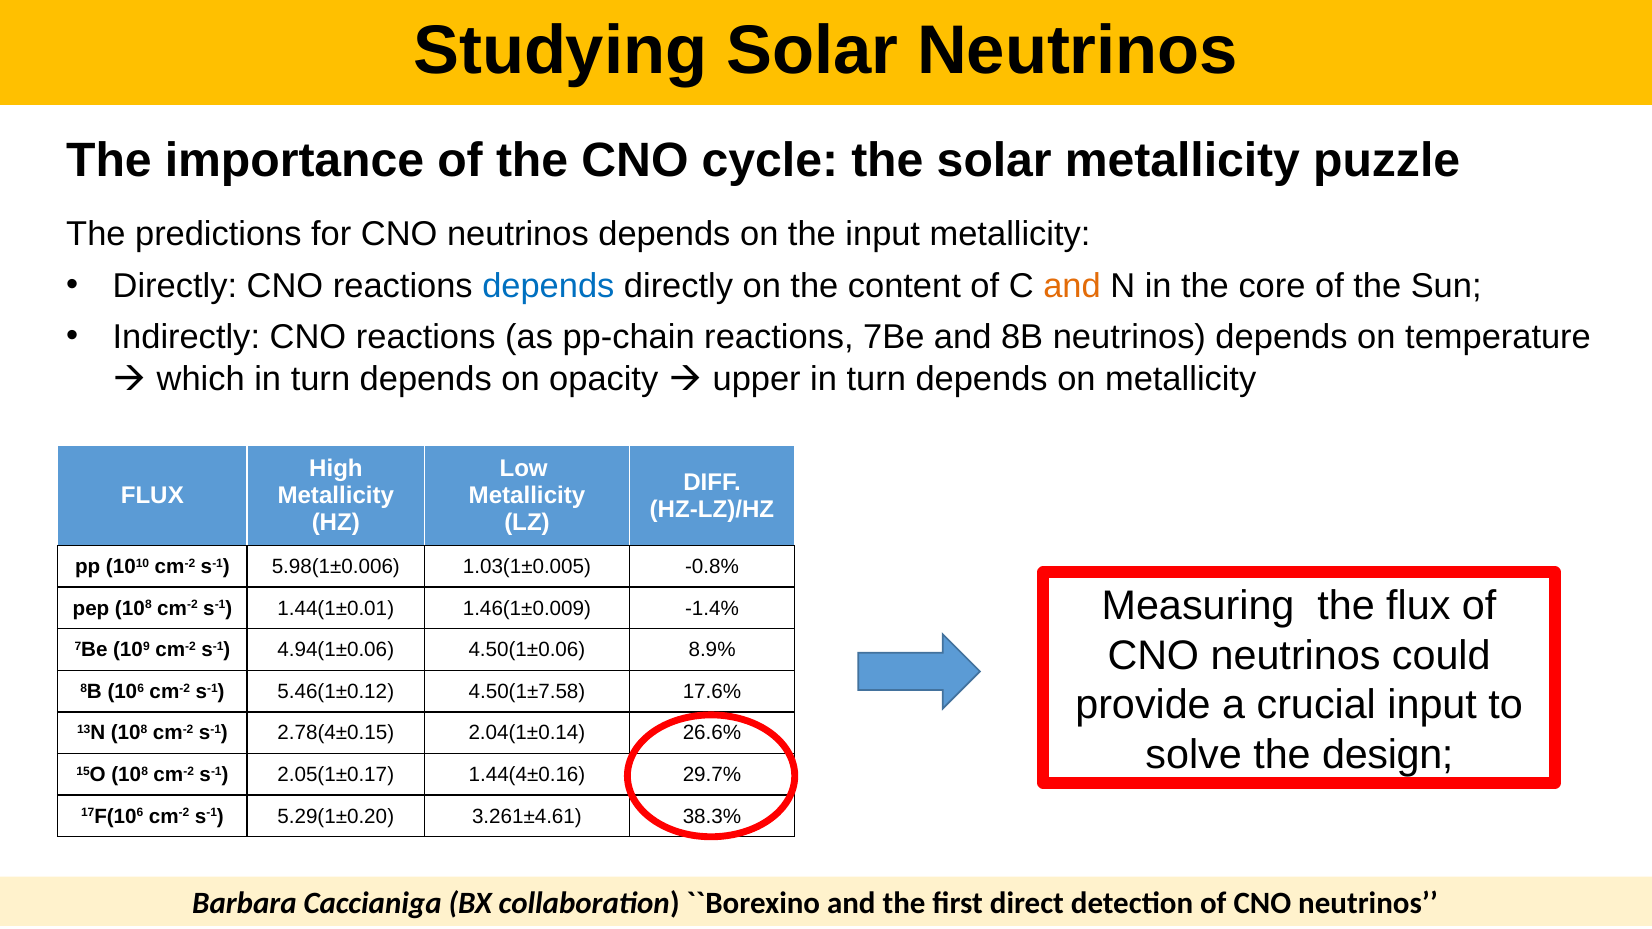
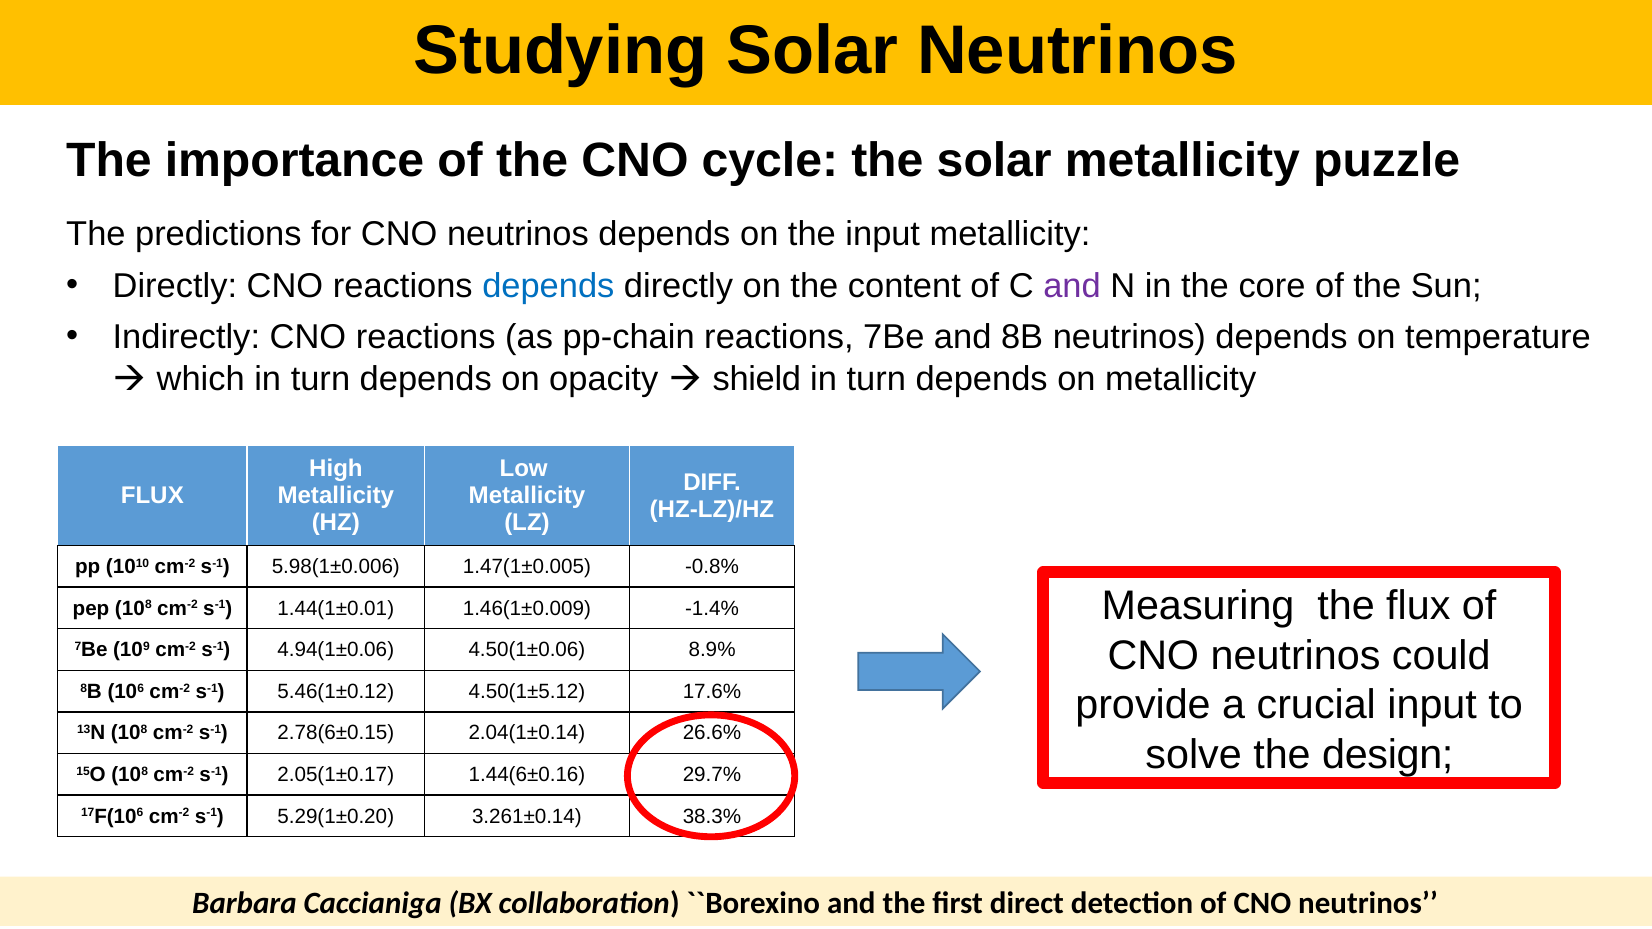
and at (1072, 286) colour: orange -> purple
upper: upper -> shield
1.03(1±0.005: 1.03(1±0.005 -> 1.47(1±0.005
4.50(1±7.58: 4.50(1±7.58 -> 4.50(1±5.12
2.78(4±0.15: 2.78(4±0.15 -> 2.78(6±0.15
1.44(4±0.16: 1.44(4±0.16 -> 1.44(6±0.16
3.261±4.61: 3.261±4.61 -> 3.261±0.14
